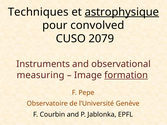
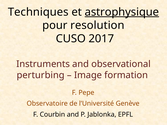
convolved: convolved -> resolution
2079: 2079 -> 2017
measuring: measuring -> perturbing
formation underline: present -> none
